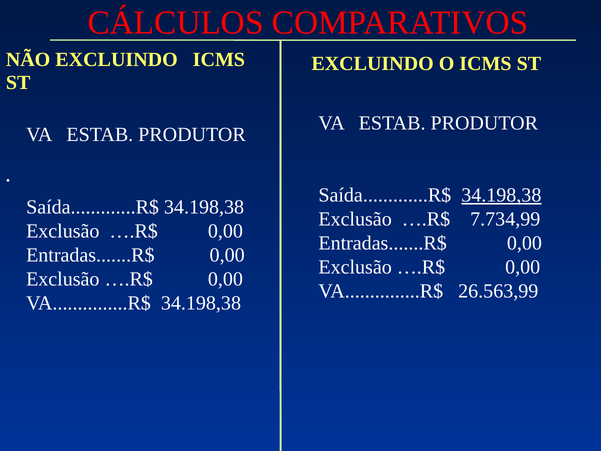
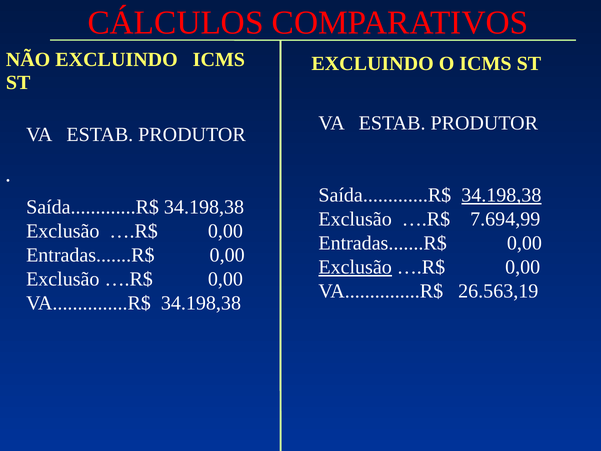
7.734,99: 7.734,99 -> 7.694,99
Exclusão at (355, 267) underline: none -> present
26.563,99: 26.563,99 -> 26.563,19
